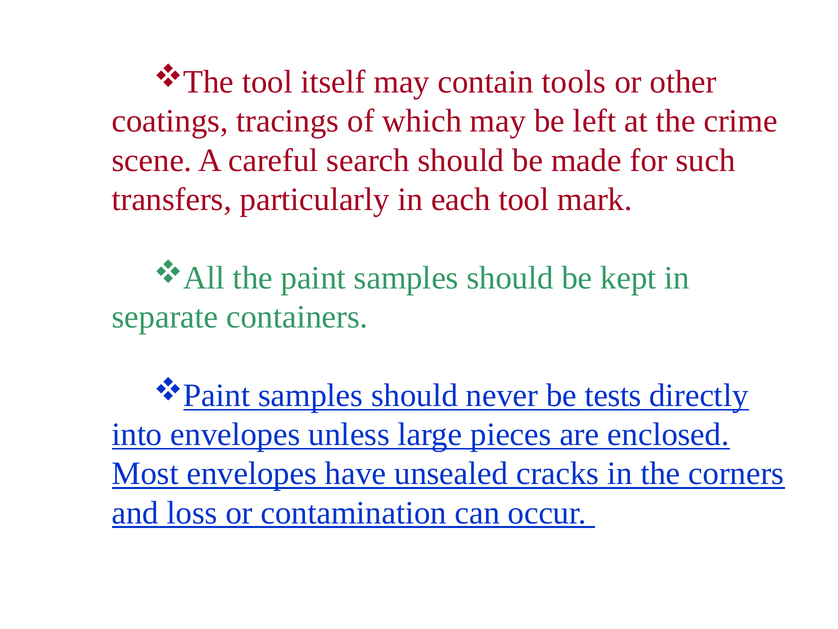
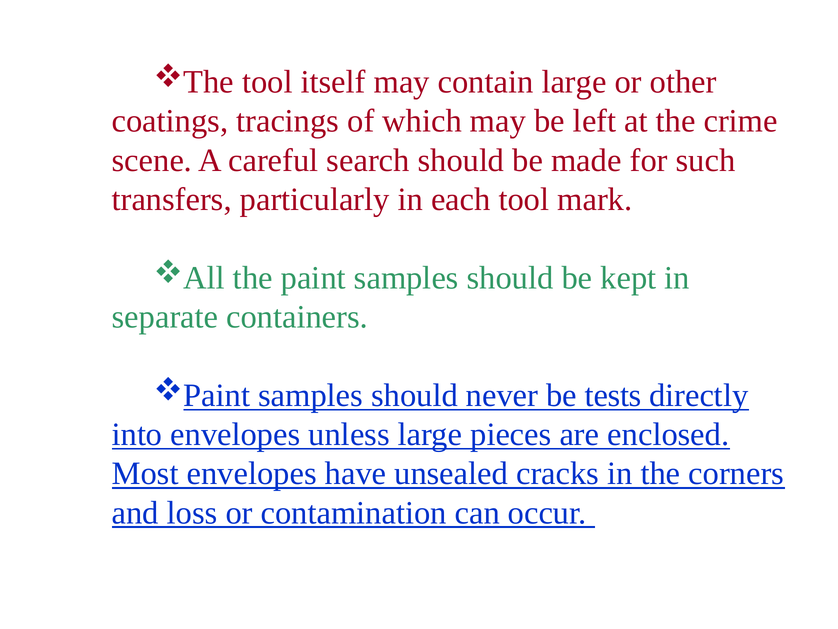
contain tools: tools -> large
